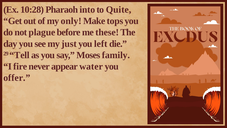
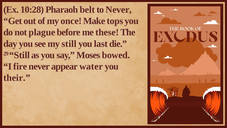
into: into -> belt
to Quite: Quite -> Never
only: only -> once
my just: just -> still
left: left -> last
29 Tell: Tell -> Still
family: family -> bowed
offer: offer -> their
